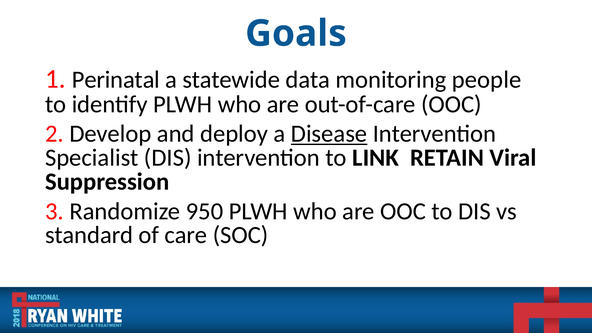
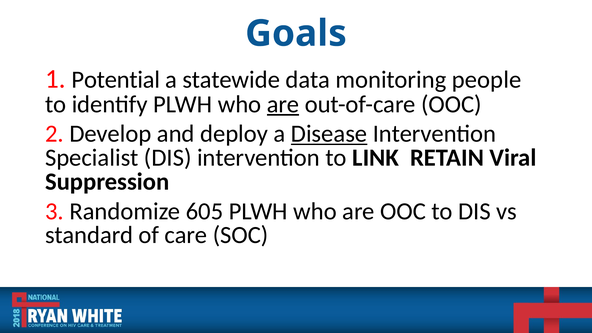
Perinatal: Perinatal -> Potential
are at (283, 104) underline: none -> present
950: 950 -> 605
